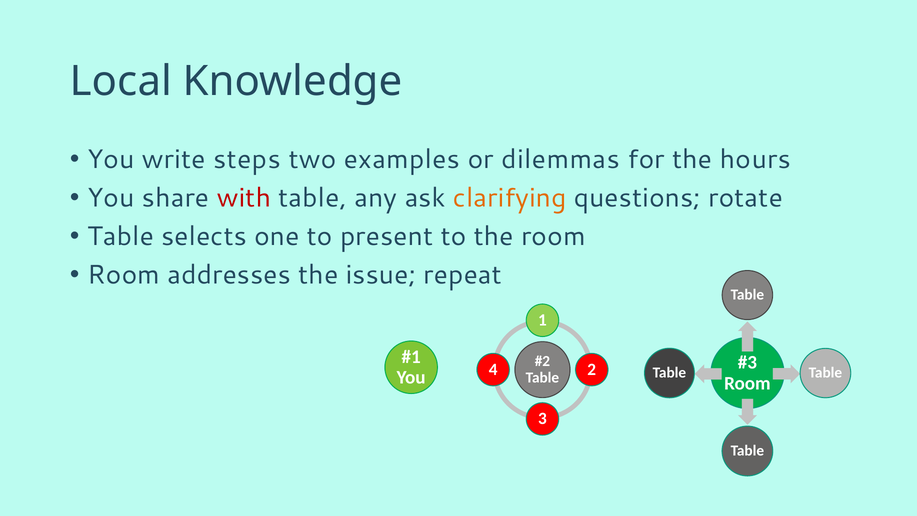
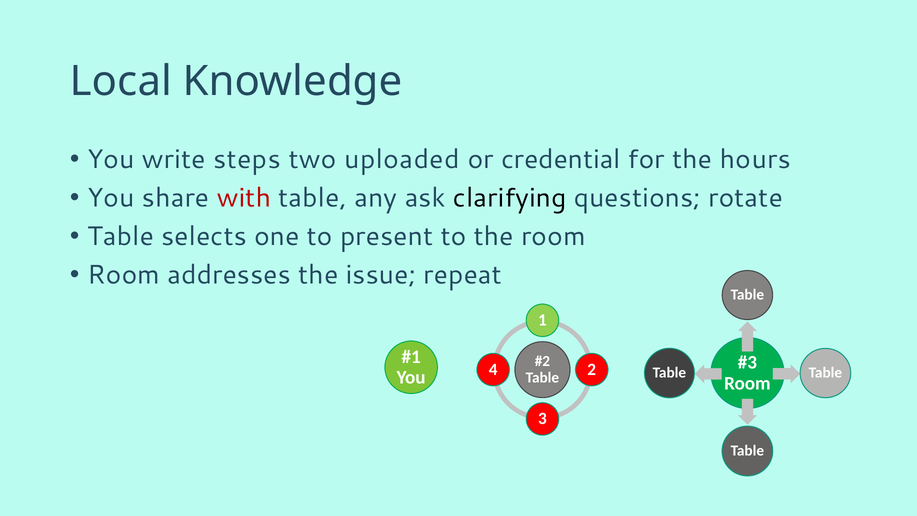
examples: examples -> uploaded
dilemmas: dilemmas -> credential
clarifying colour: orange -> black
